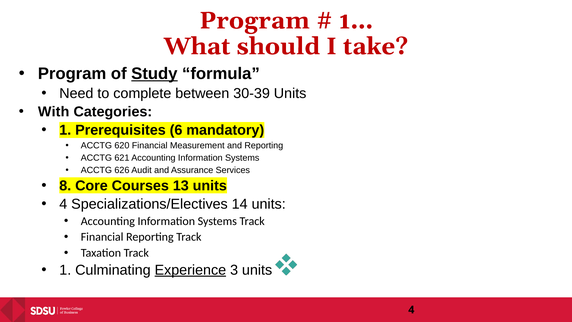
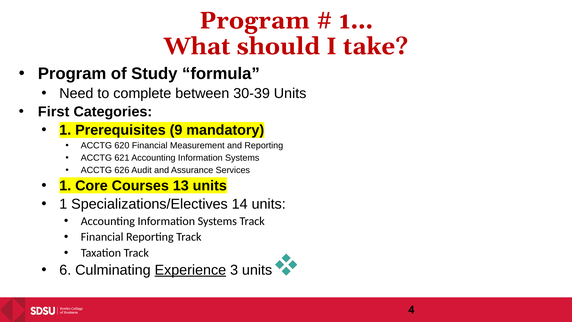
Study underline: present -> none
With: With -> First
6: 6 -> 9
8 at (65, 185): 8 -> 1
4 at (63, 204): 4 -> 1
1 at (65, 270): 1 -> 6
